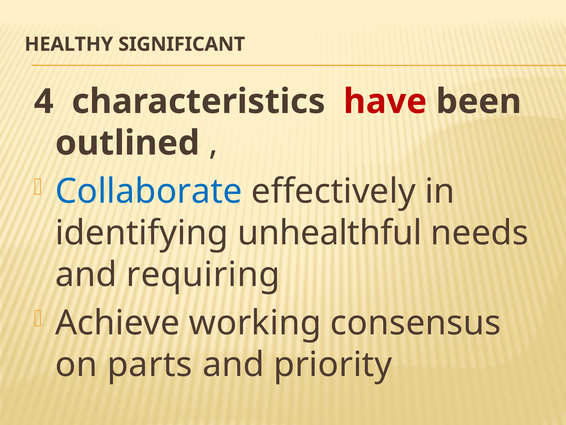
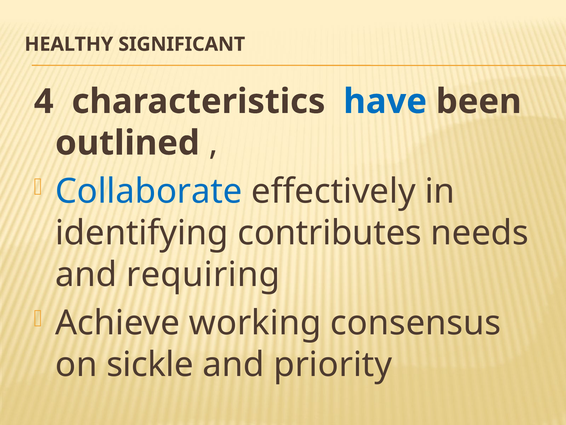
have colour: red -> blue
unhealthful: unhealthful -> contributes
parts: parts -> sickle
